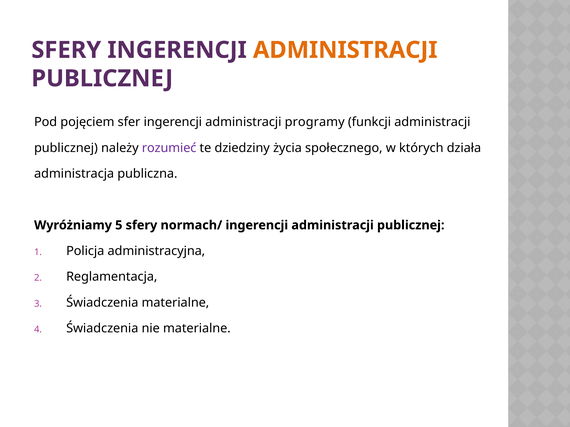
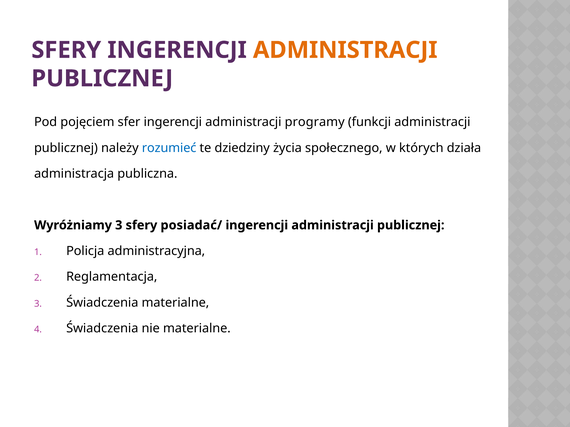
rozumieć colour: purple -> blue
Wyróżniamy 5: 5 -> 3
normach/: normach/ -> posiadać/
